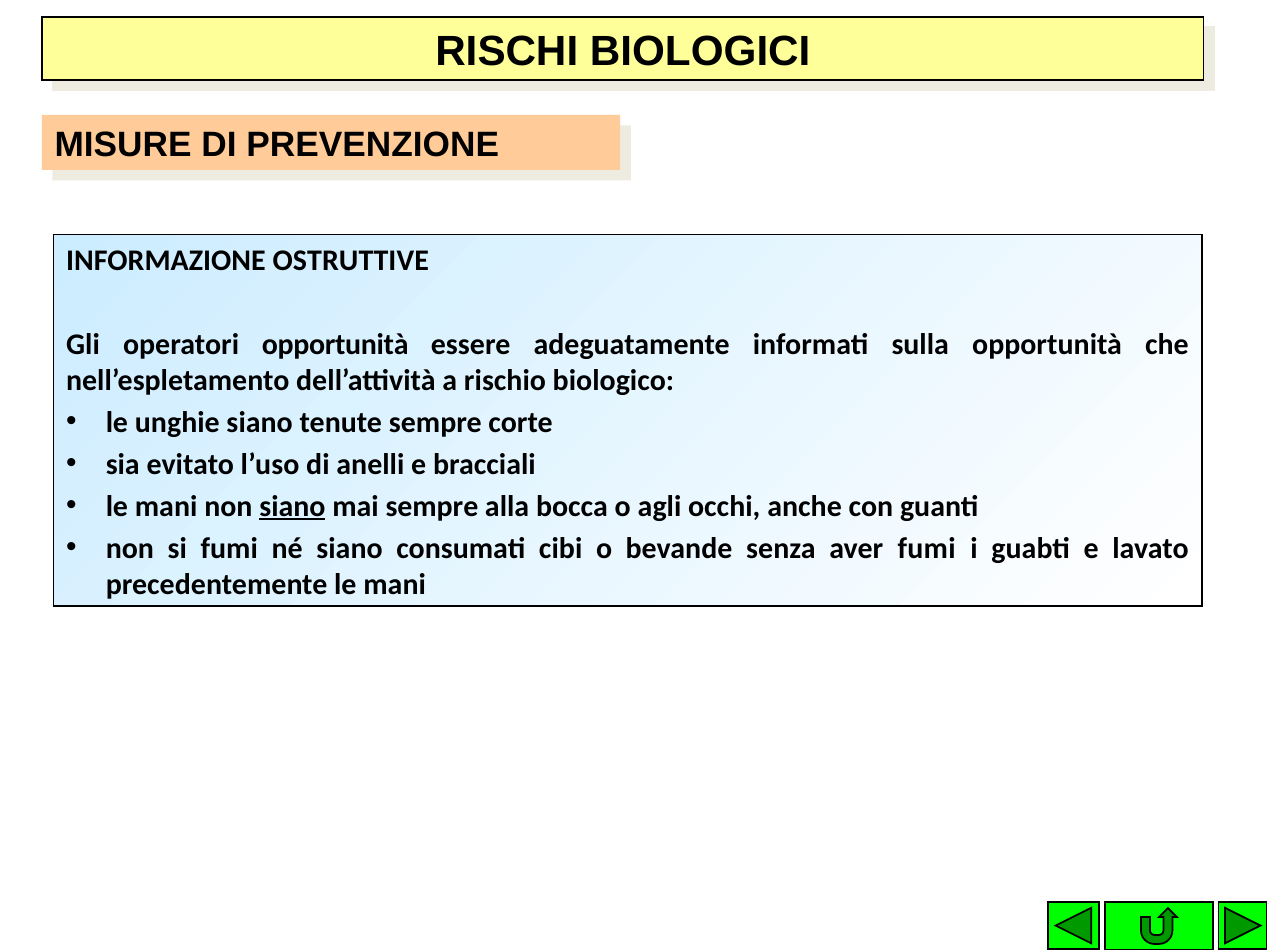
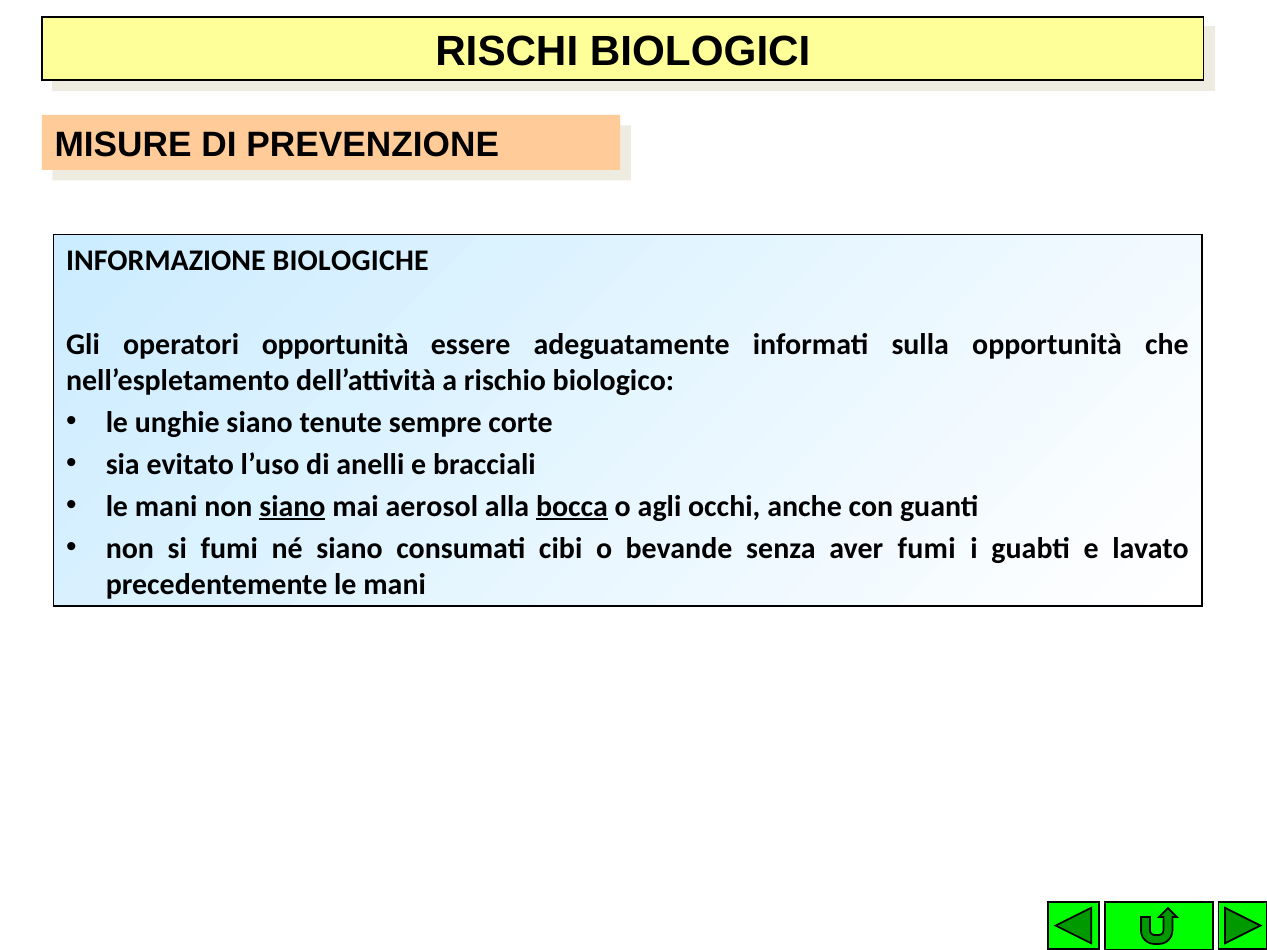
OSTRUTTIVE: OSTRUTTIVE -> BIOLOGICHE
mai sempre: sempre -> aerosol
bocca underline: none -> present
